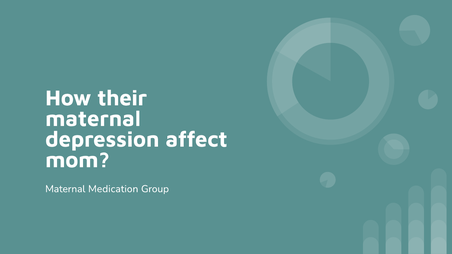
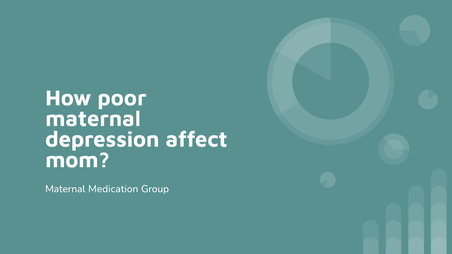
their: their -> poor
